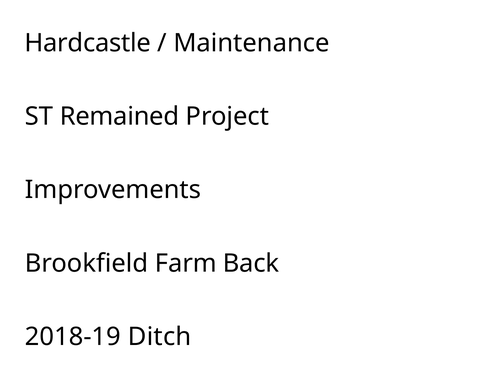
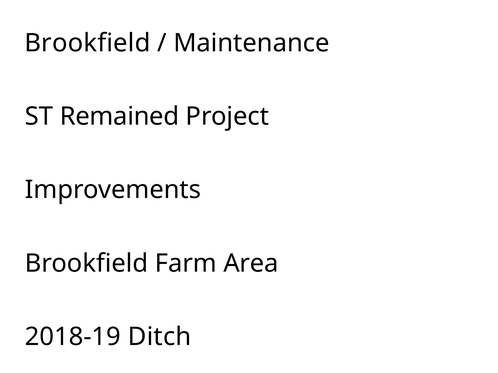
Hardcastle at (88, 43): Hardcastle -> Brookfield
Back: Back -> Area
